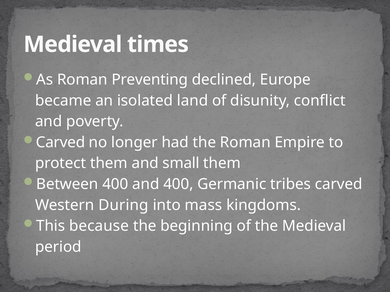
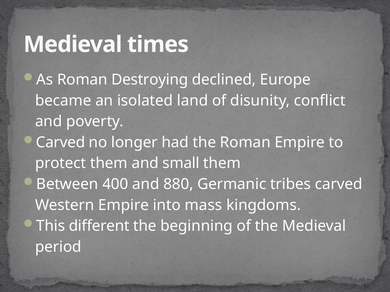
Preventing: Preventing -> Destroying
and 400: 400 -> 880
Western During: During -> Empire
because: because -> different
